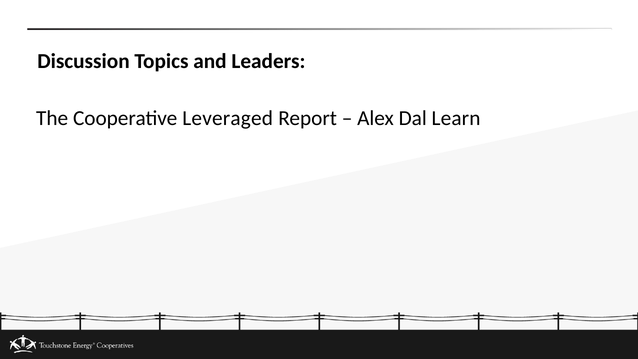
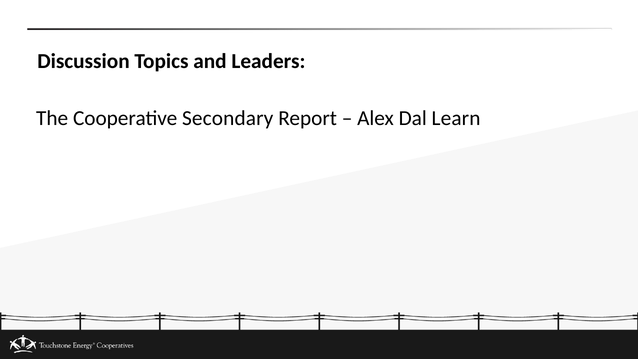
Leveraged: Leveraged -> Secondary
